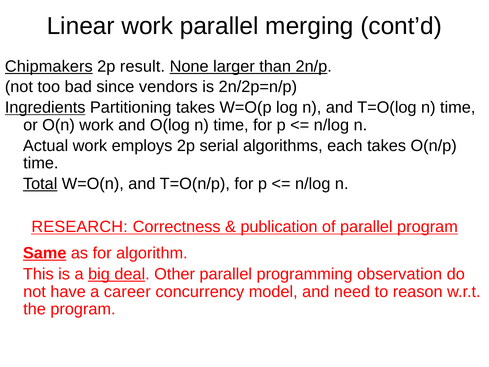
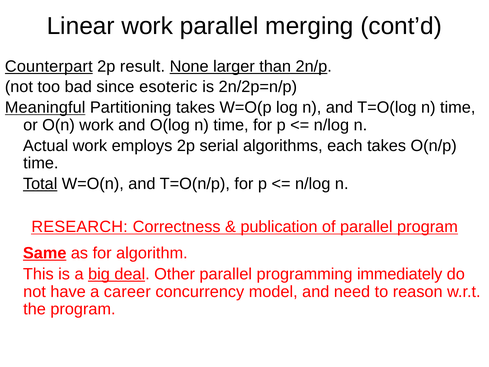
Chipmakers: Chipmakers -> Counterpart
vendors: vendors -> esoteric
Ingredients: Ingredients -> Meaningful
observation: observation -> immediately
